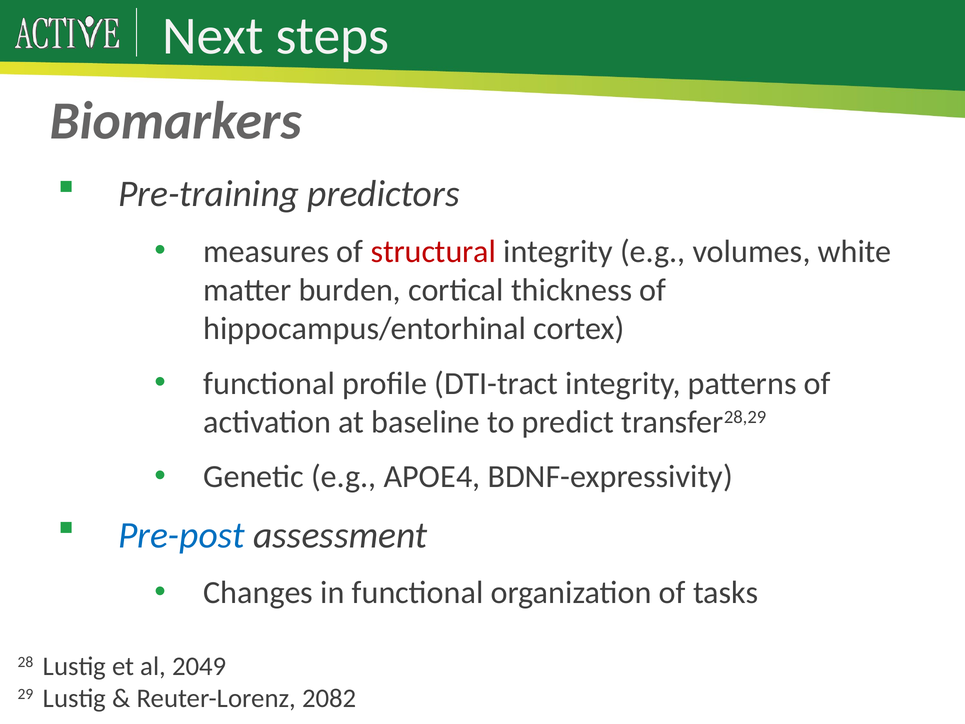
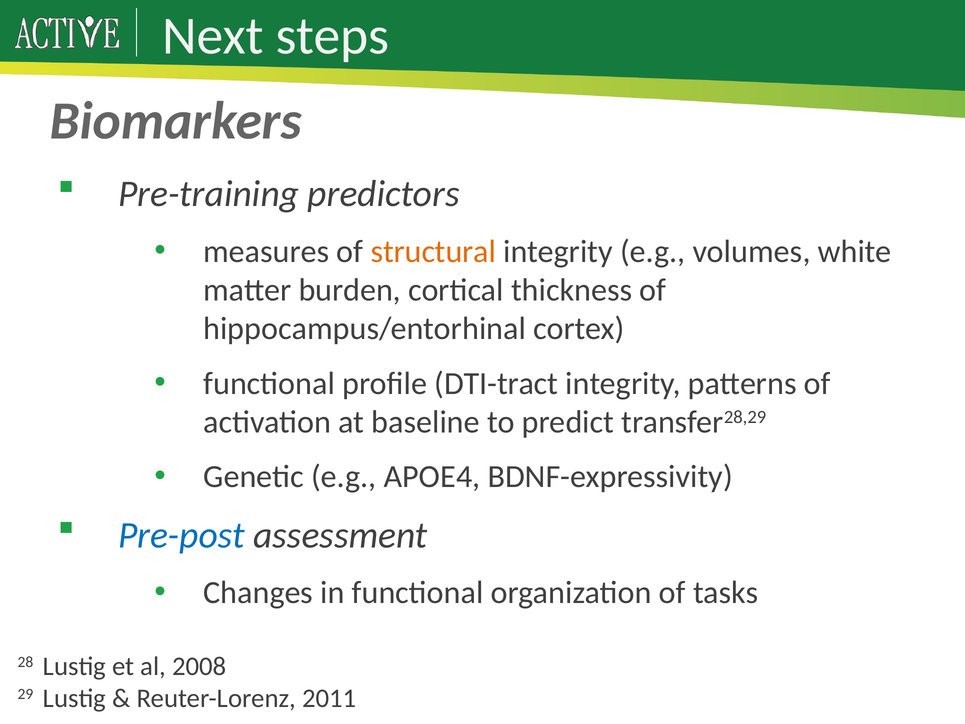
structural colour: red -> orange
2049: 2049 -> 2008
2082: 2082 -> 2011
